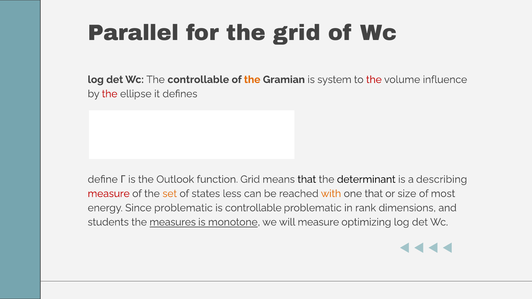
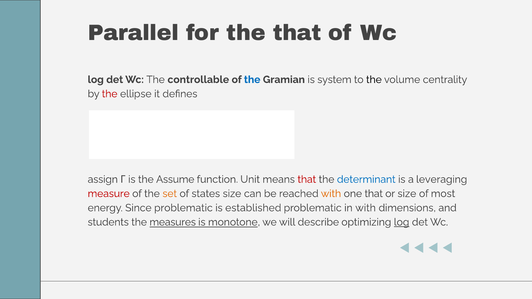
the grid: grid -> that
the at (252, 80) colour: orange -> blue
the at (374, 80) colour: red -> black
influence: influence -> centrality
deﬁne: deﬁne -> assign
Outlook: Outlook -> Assume
function Grid: Grid -> Unit
that at (307, 179) colour: black -> red
determinant colour: black -> blue
describing: describing -> leveraging
states less: less -> size
is controllable: controllable -> established
in rank: rank -> with
will measure: measure -> describe
log at (402, 222) underline: none -> present
